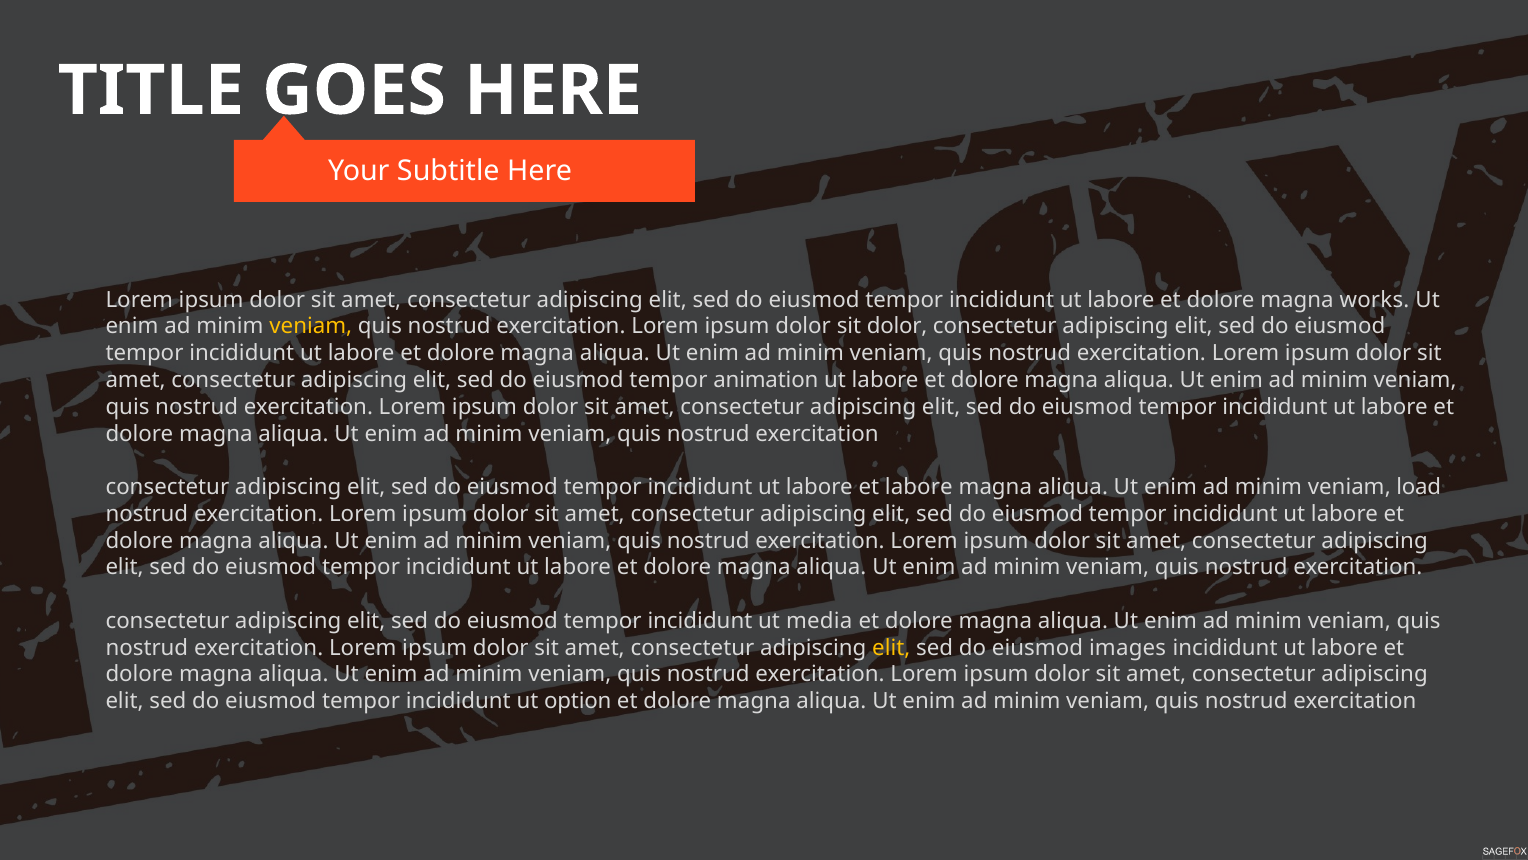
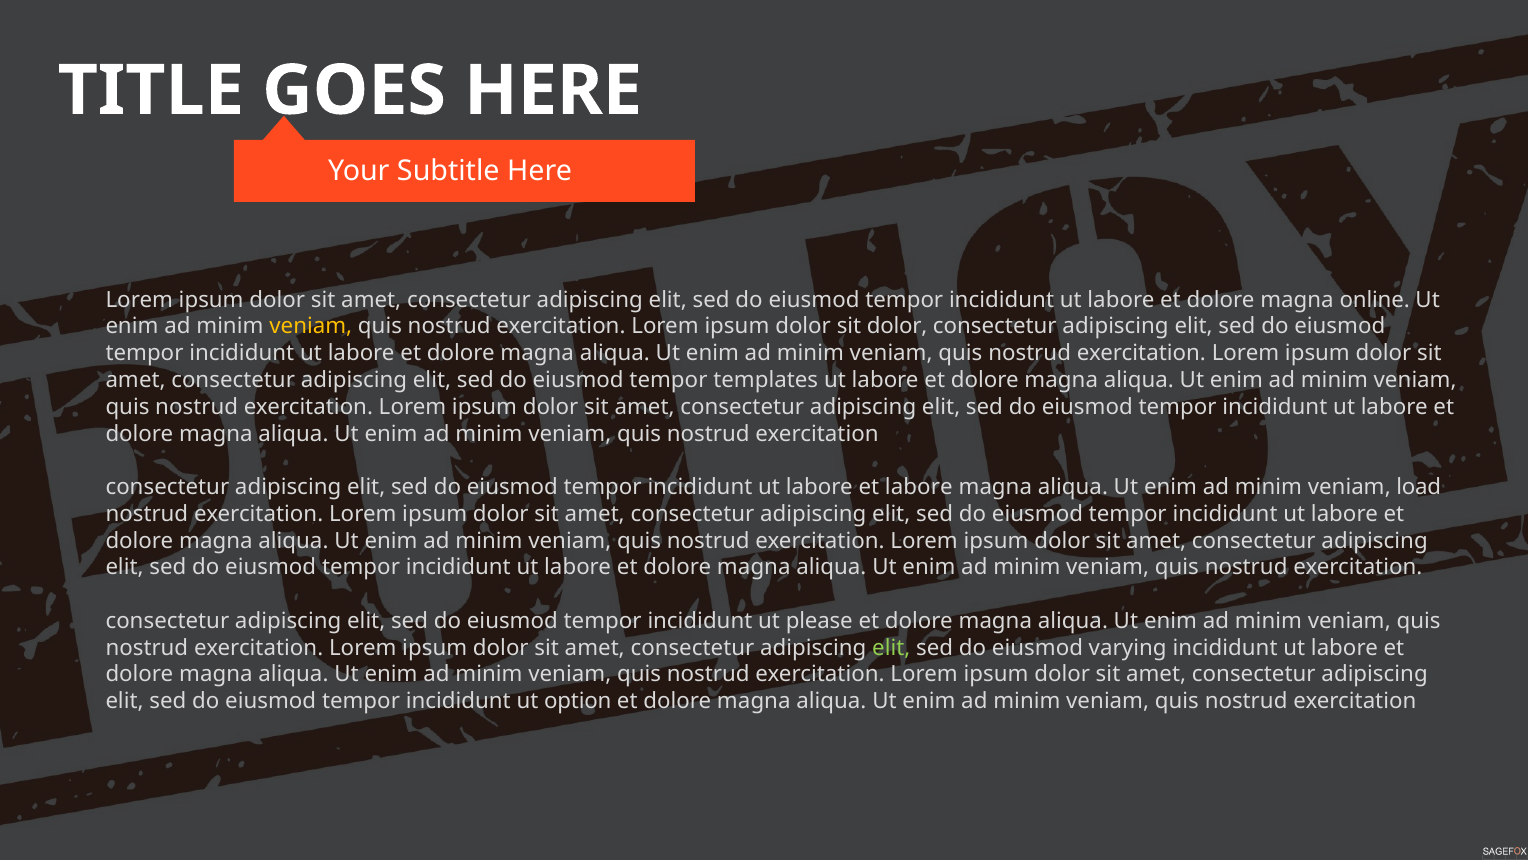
works: works -> online
animation: animation -> templates
media: media -> please
elit at (891, 647) colour: yellow -> light green
images: images -> varying
